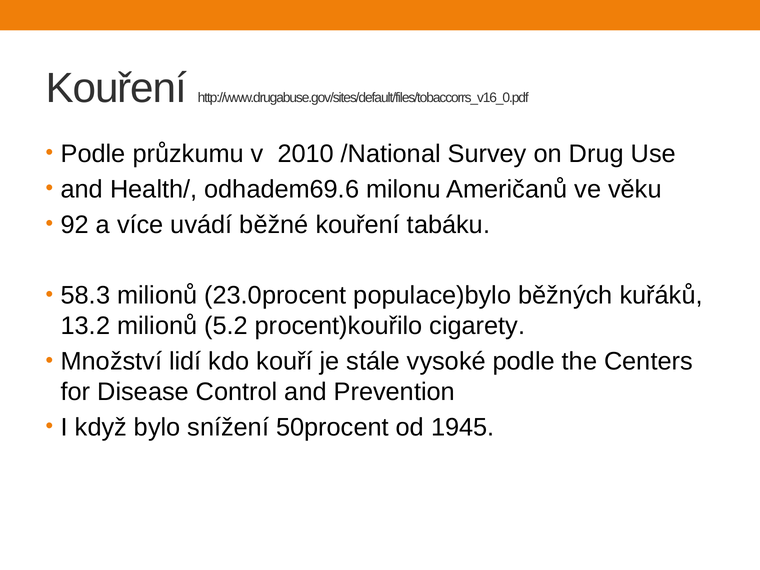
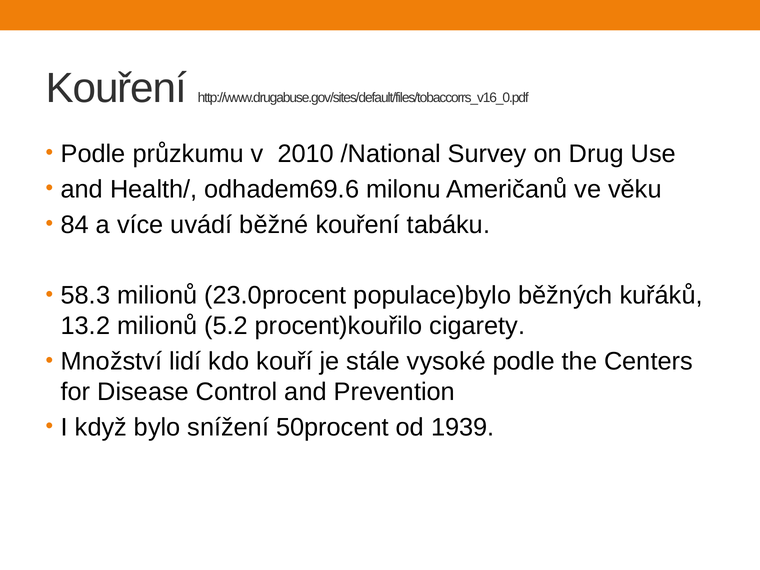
92: 92 -> 84
1945: 1945 -> 1939
